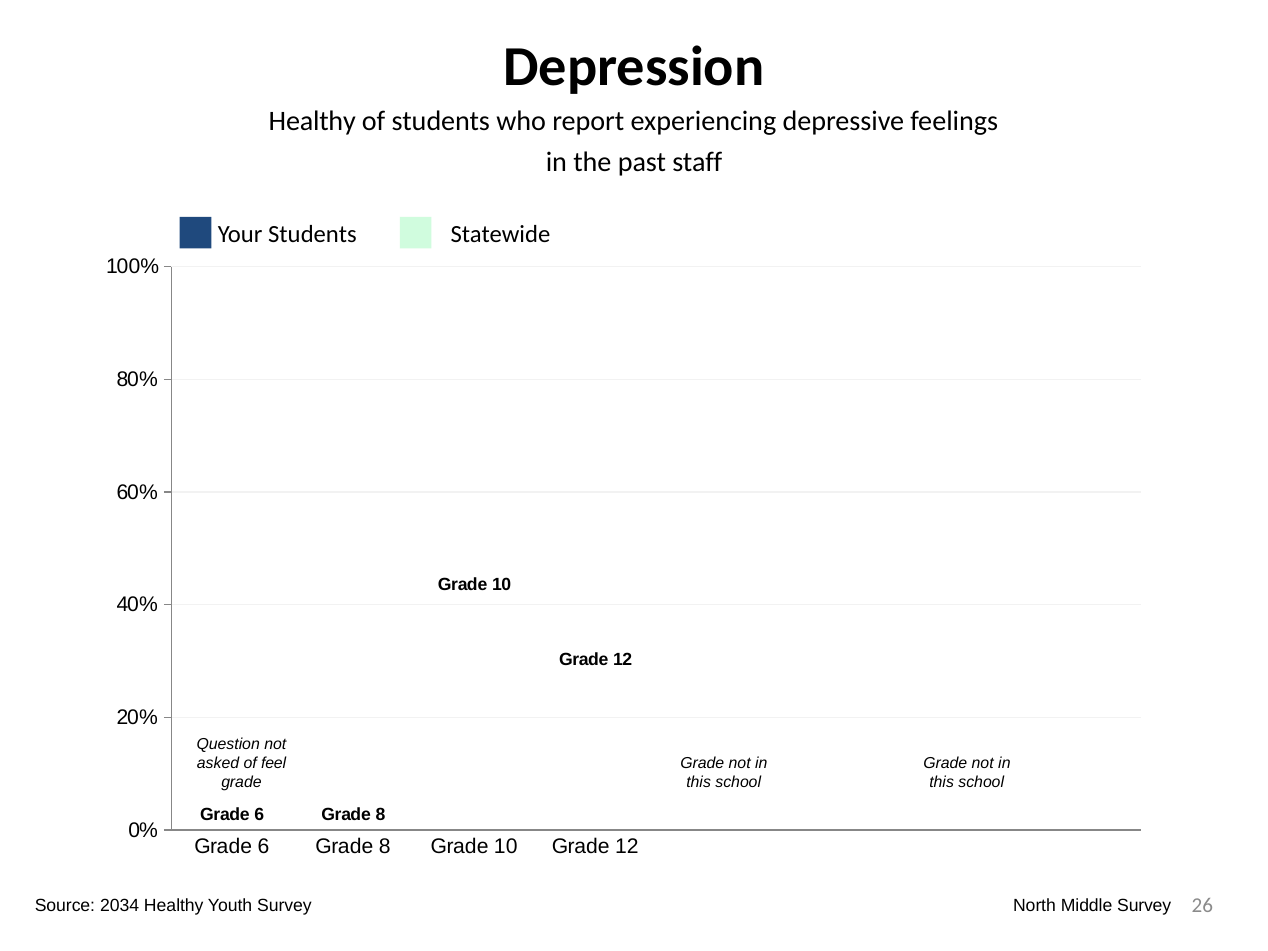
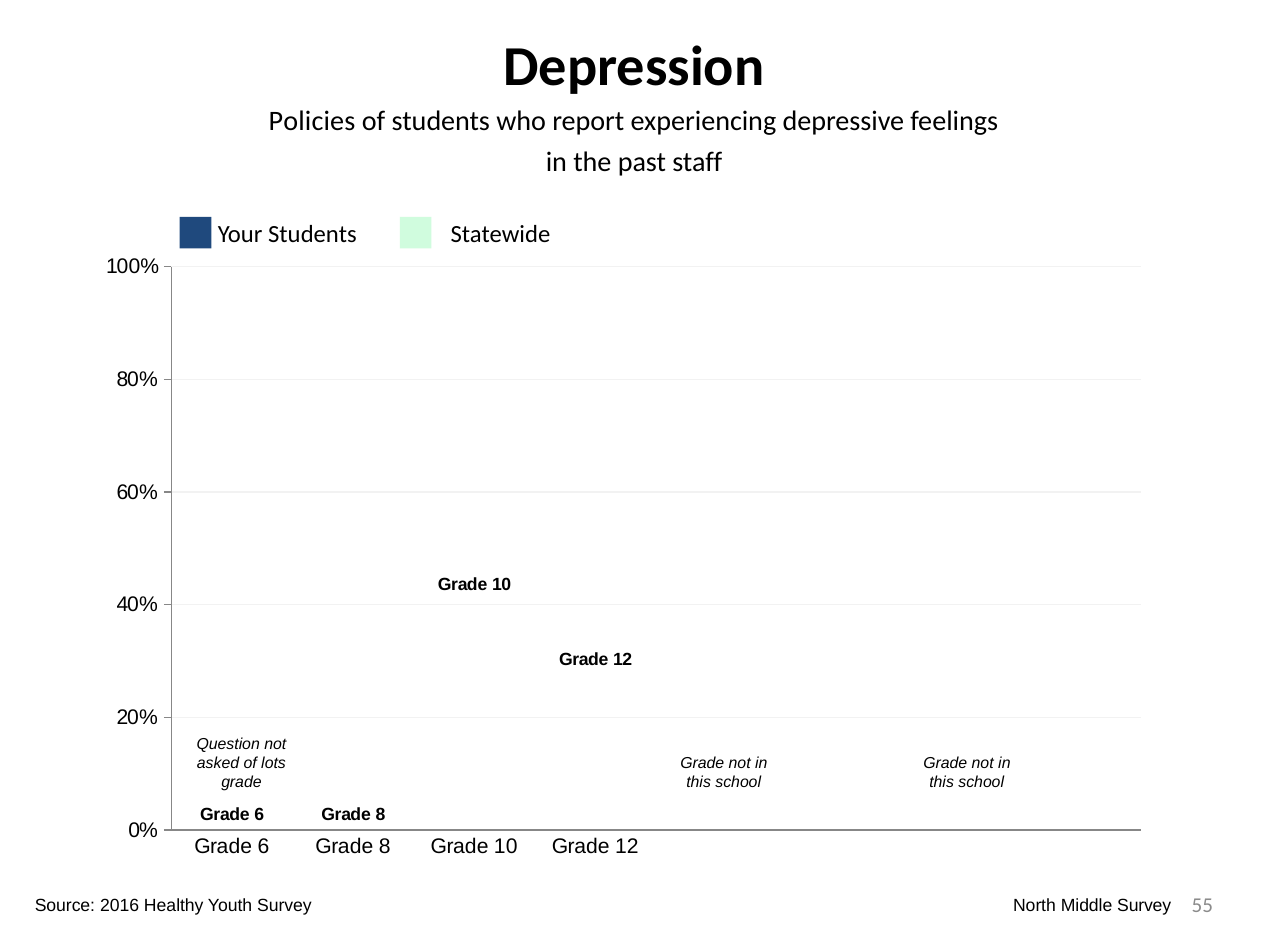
Healthy at (312, 122): Healthy -> Policies
feel: feel -> lots
2034: 2034 -> 2016
26: 26 -> 55
